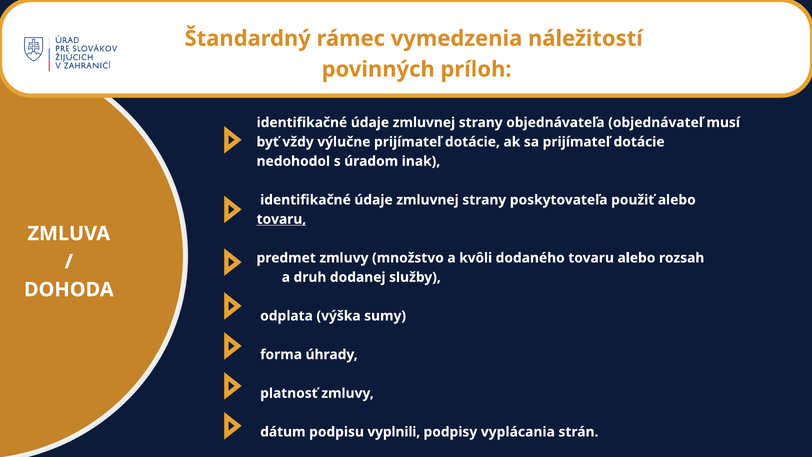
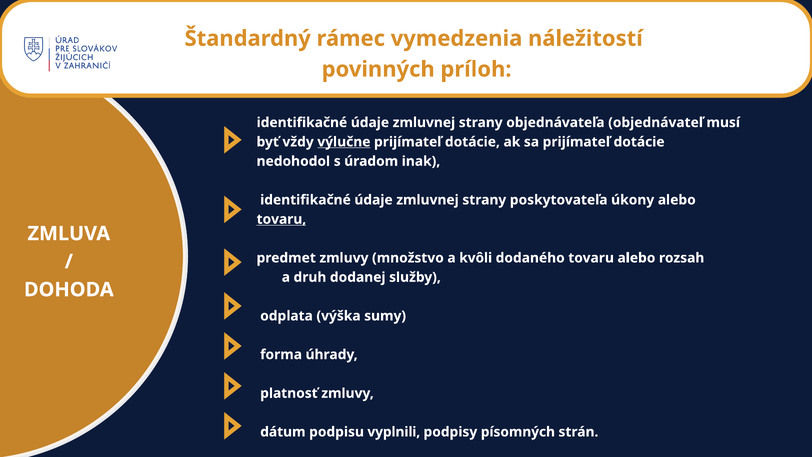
výlučne underline: none -> present
použiť: použiť -> úkony
vyplácania: vyplácania -> písomných
